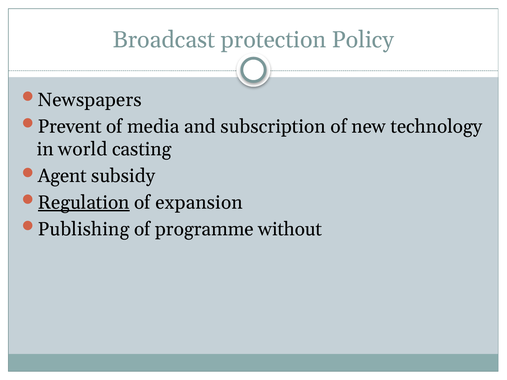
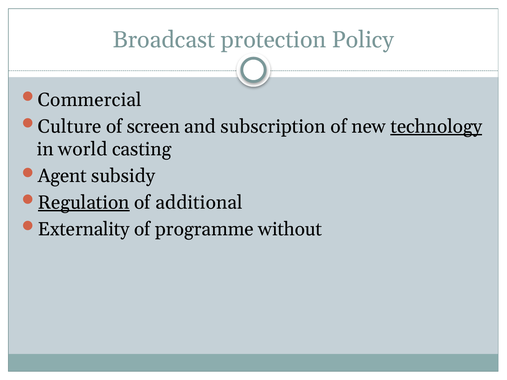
Newspapers: Newspapers -> Commercial
Prevent: Prevent -> Culture
media: media -> screen
technology underline: none -> present
expansion: expansion -> additional
Publishing: Publishing -> Externality
